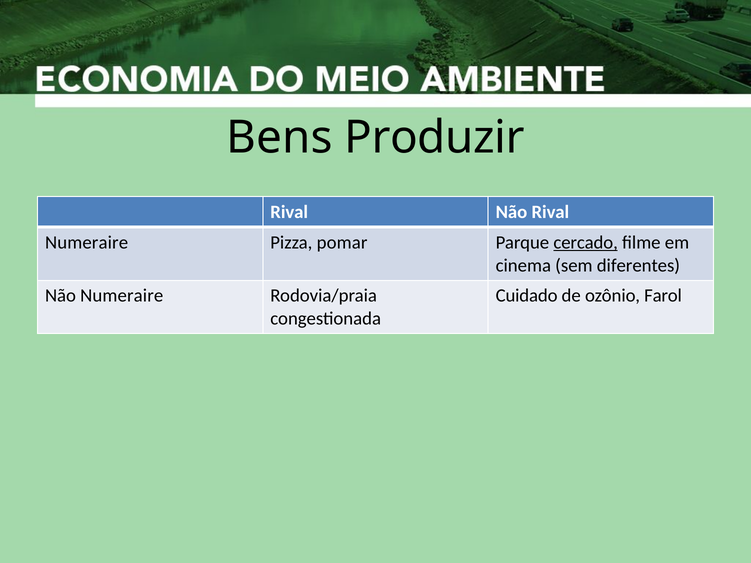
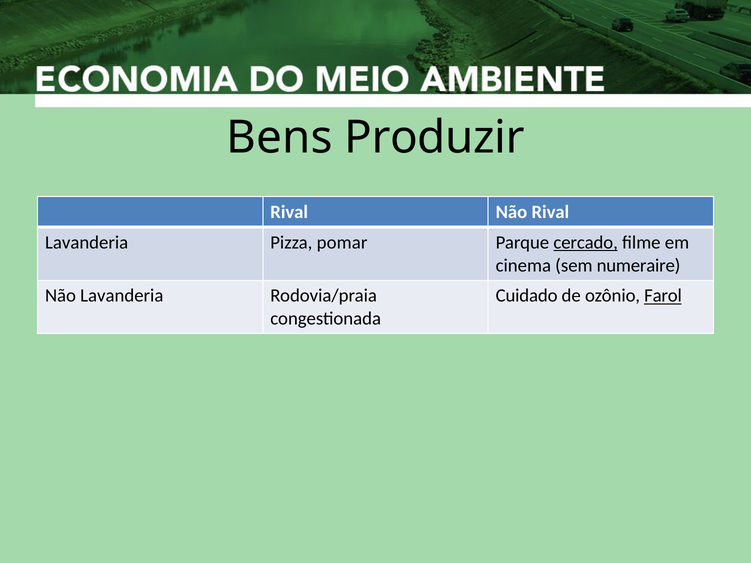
Numeraire at (87, 243): Numeraire -> Lavanderia
diferentes: diferentes -> numeraire
Não Numeraire: Numeraire -> Lavanderia
Farol underline: none -> present
